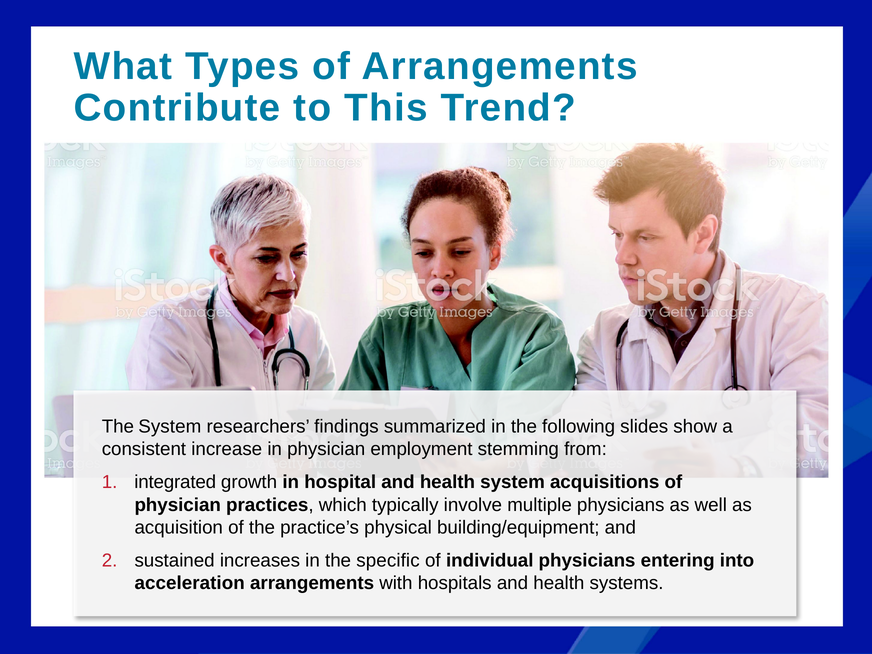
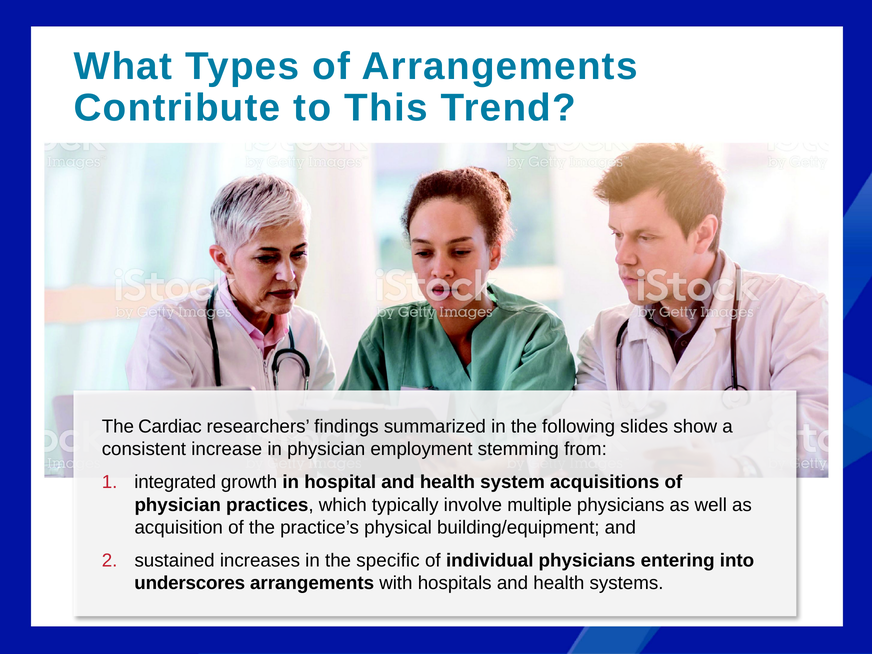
The System: System -> Cardiac
acceleration: acceleration -> underscores
